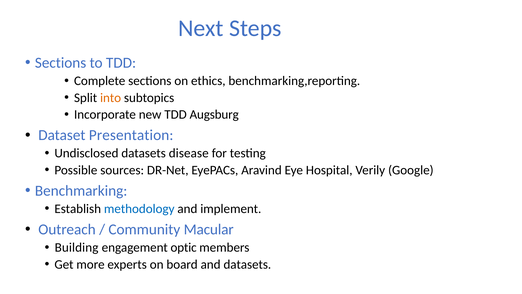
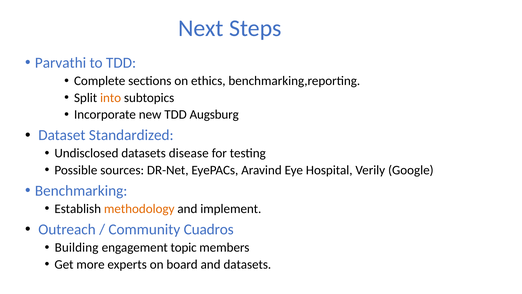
Sections at (61, 63): Sections -> Parvathi
Presentation: Presentation -> Standardized
methodology colour: blue -> orange
Macular: Macular -> Cuadros
optic: optic -> topic
